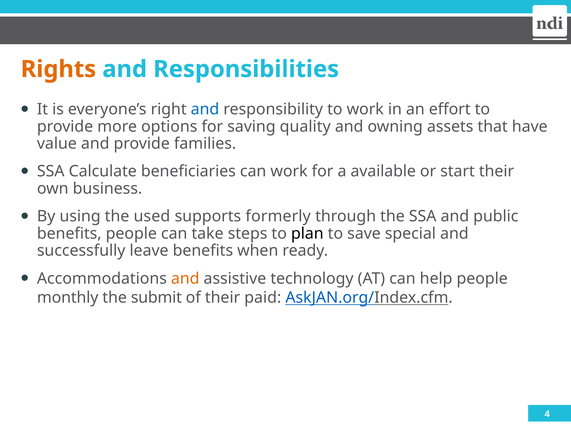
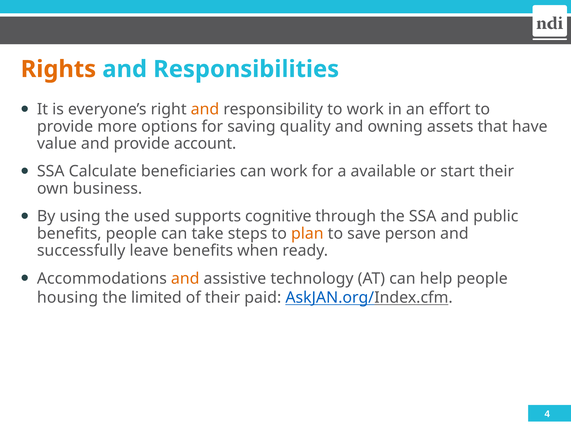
and at (205, 109) colour: blue -> orange
families: families -> account
formerly: formerly -> cognitive
plan colour: black -> orange
special: special -> person
monthly: monthly -> housing
submit: submit -> limited
